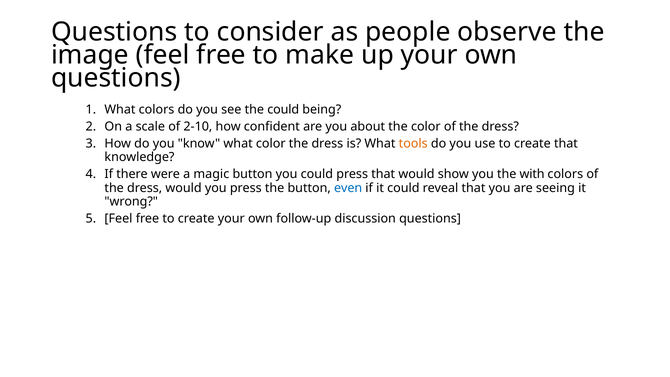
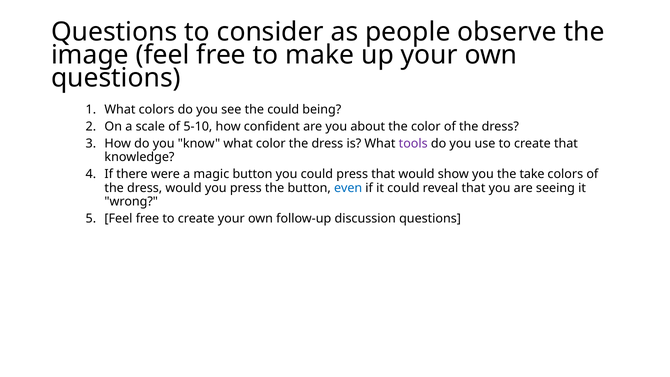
2-10: 2-10 -> 5-10
tools colour: orange -> purple
with: with -> take
